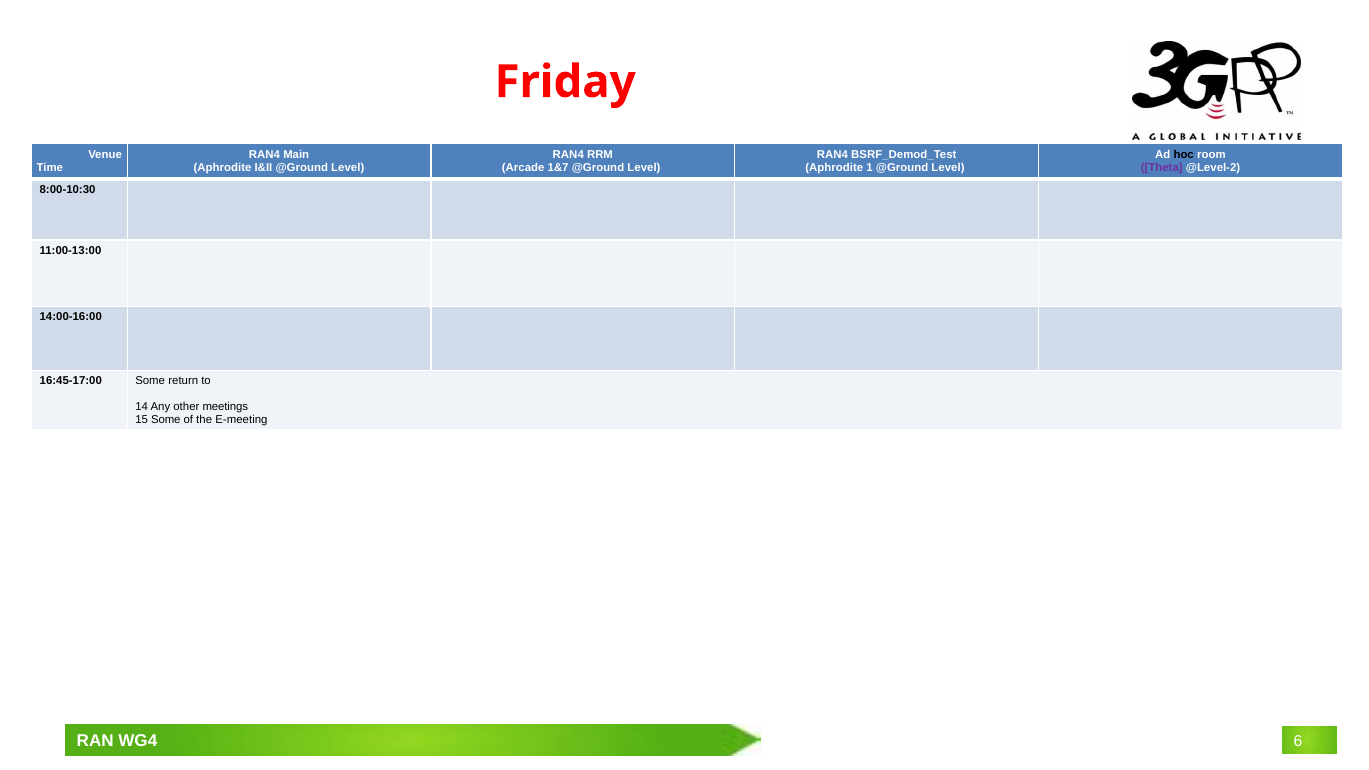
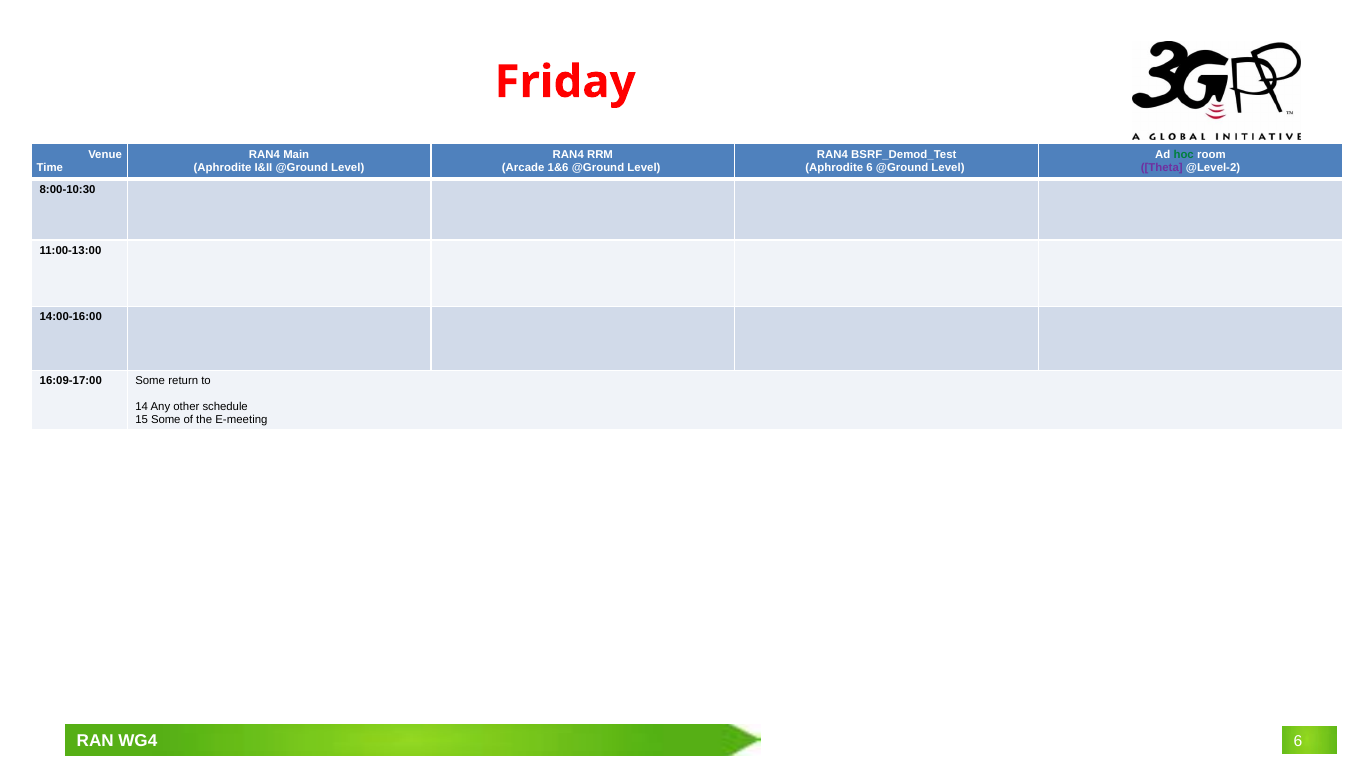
hoc colour: black -> green
1&7: 1&7 -> 1&6
Aphrodite 1: 1 -> 6
16:45-17:00: 16:45-17:00 -> 16:09-17:00
meetings: meetings -> schedule
